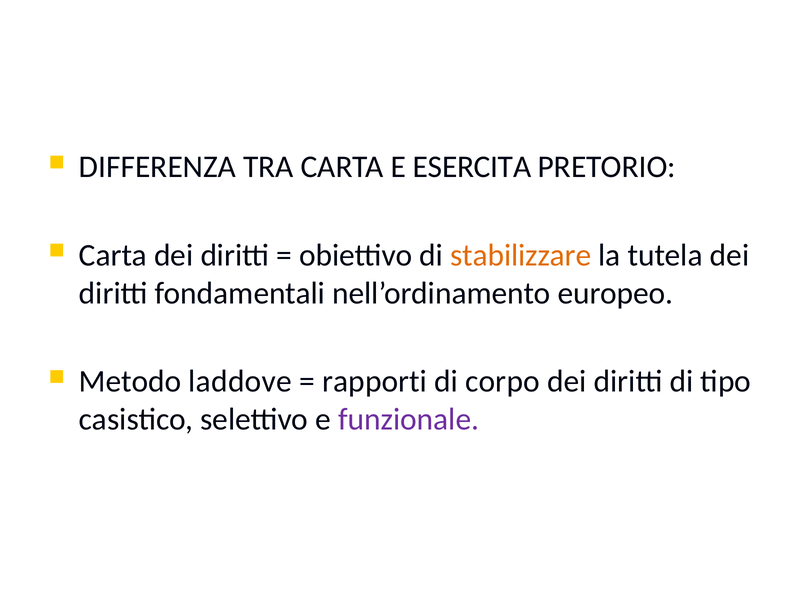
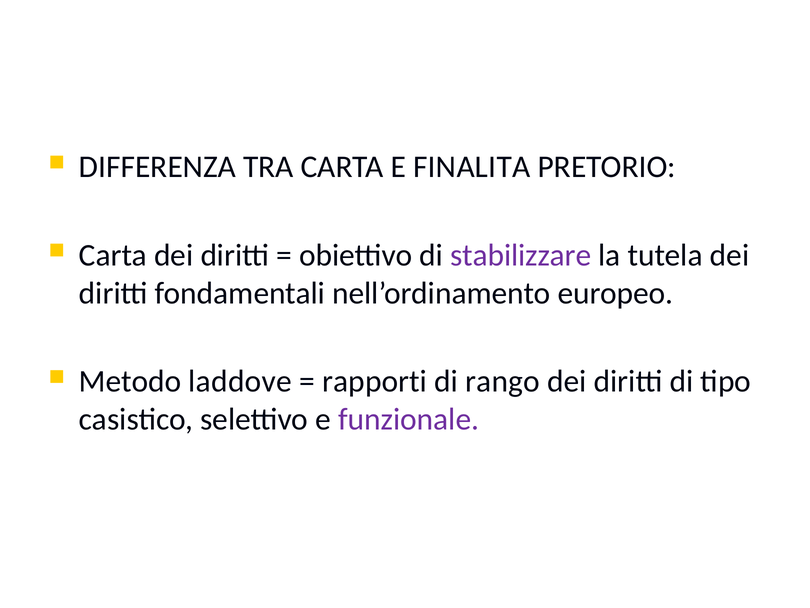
ESERCITA: ESERCITA -> FINALITA
stabilizzare colour: orange -> purple
corpo: corpo -> rango
